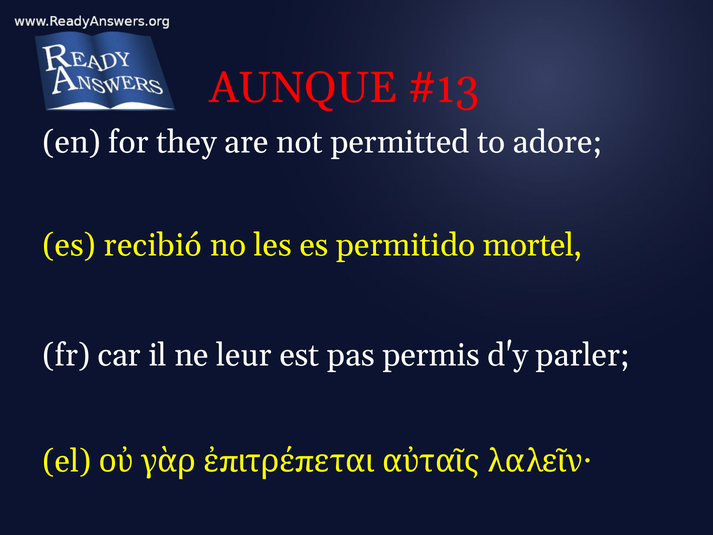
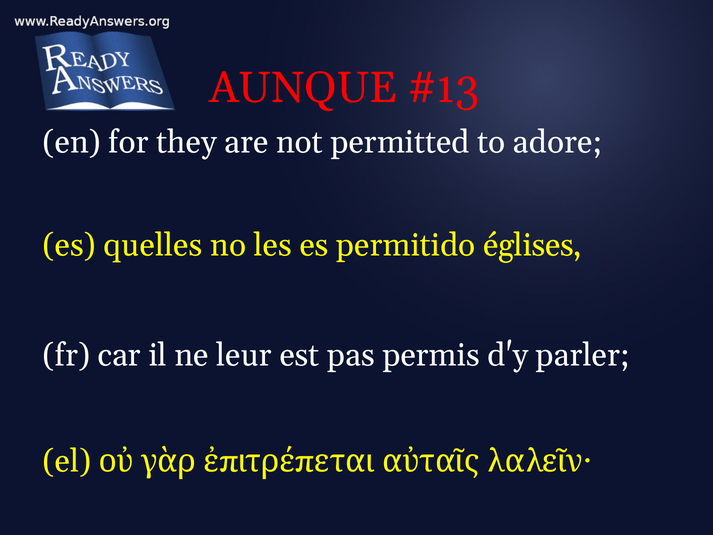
recibió: recibió -> quelles
mortel: mortel -> églises
